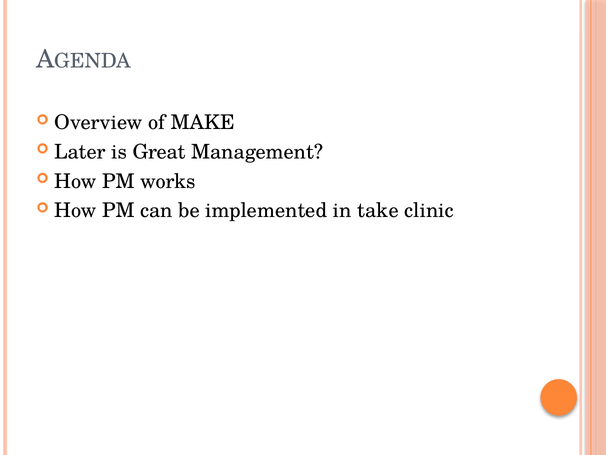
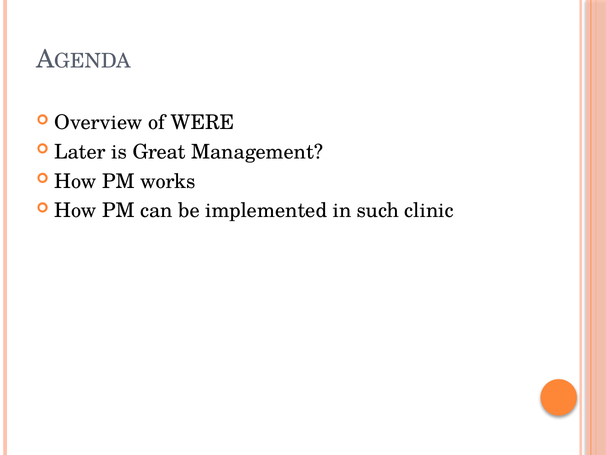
MAKE: MAKE -> WERE
take: take -> such
